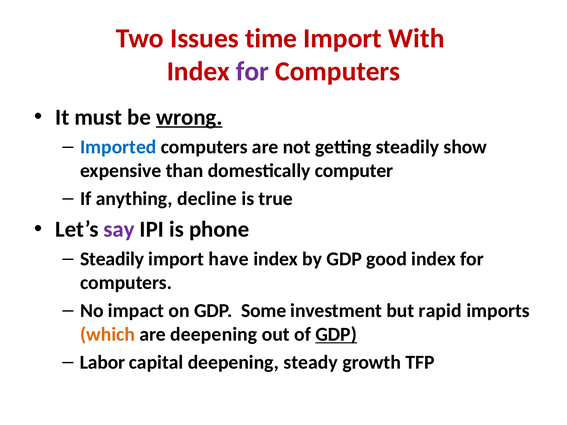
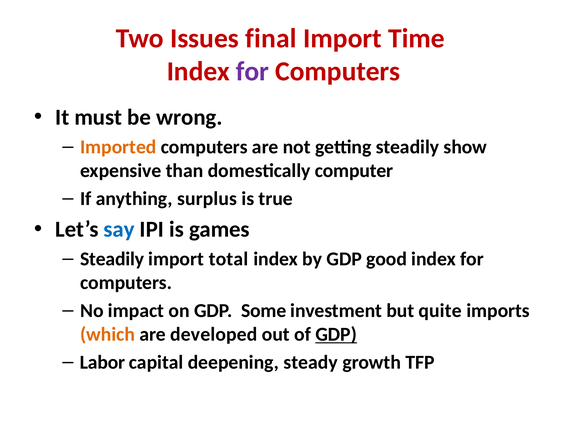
time: time -> final
With: With -> Time
wrong underline: present -> none
Imported colour: blue -> orange
decline: decline -> surplus
say colour: purple -> blue
phone: phone -> games
have: have -> total
rapid: rapid -> quite
are deepening: deepening -> developed
